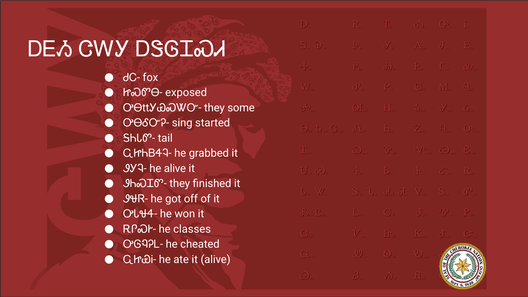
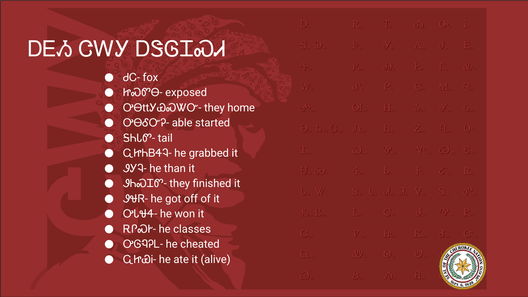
some: some -> home
sing: sing -> able
he alive: alive -> than
